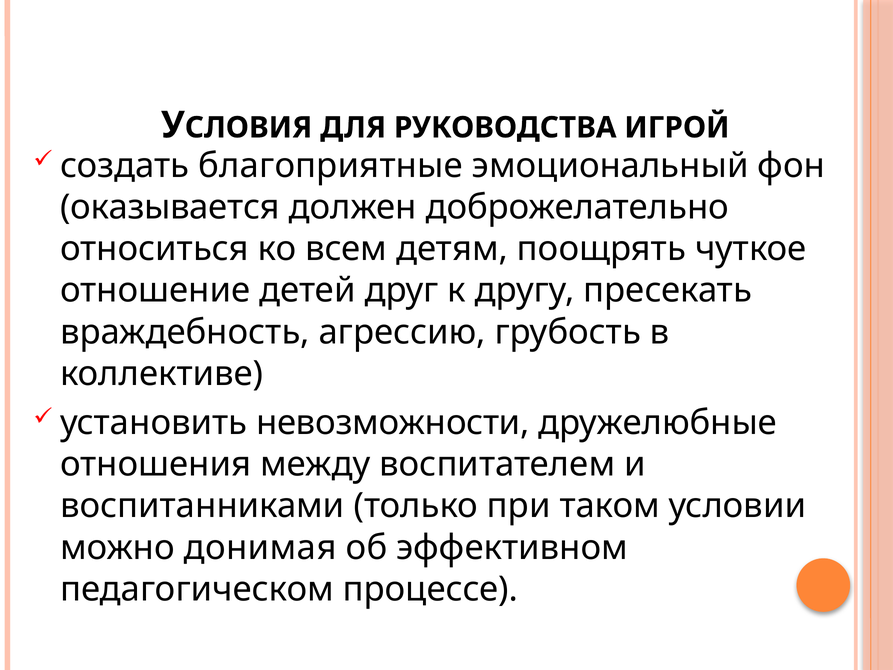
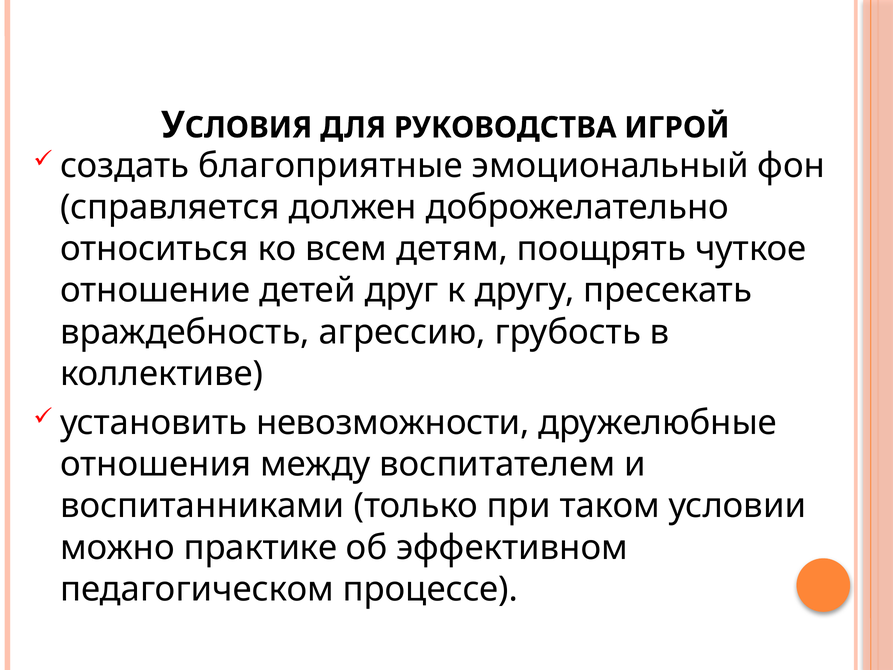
оказывается: оказывается -> справляется
донимая: донимая -> практике
